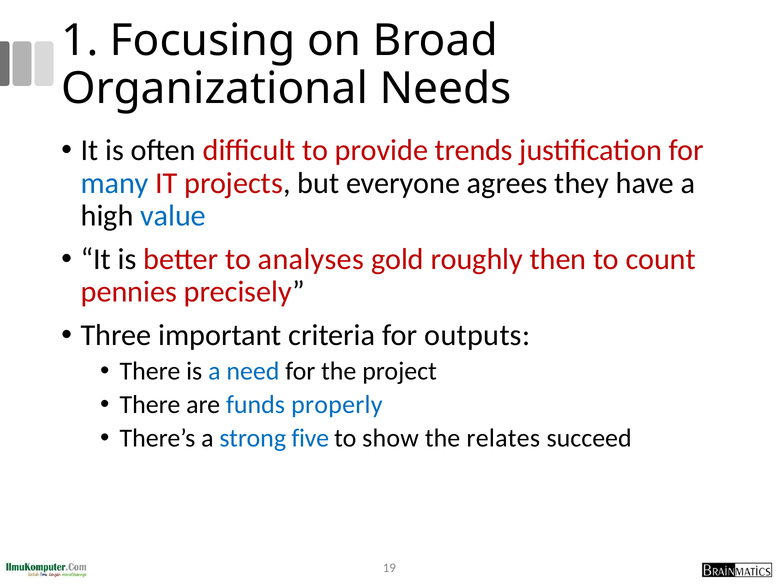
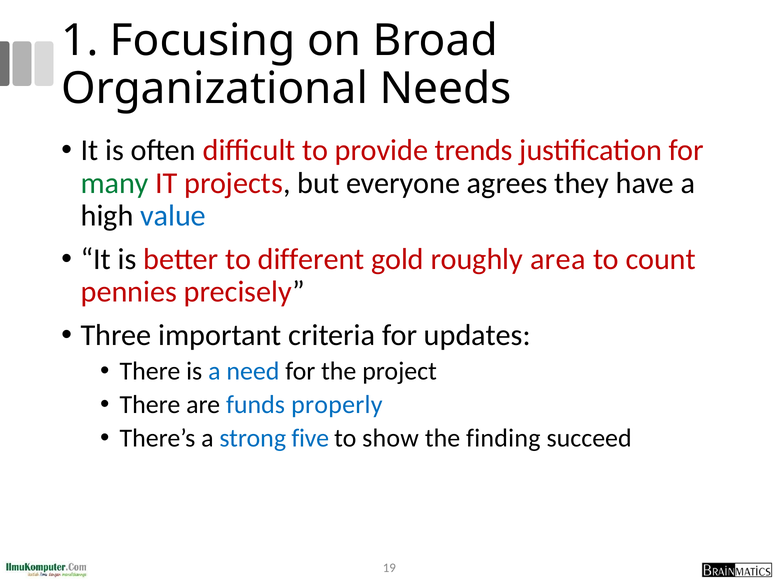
many colour: blue -> green
analyses: analyses -> different
then: then -> area
outputs: outputs -> updates
relates: relates -> finding
